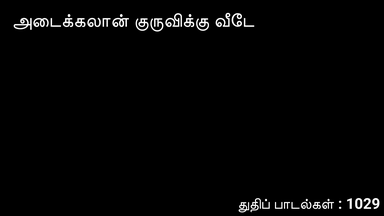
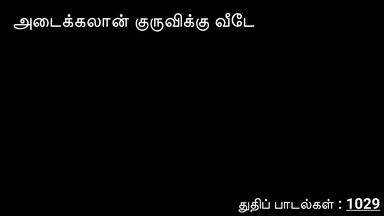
1029 underline: none -> present
